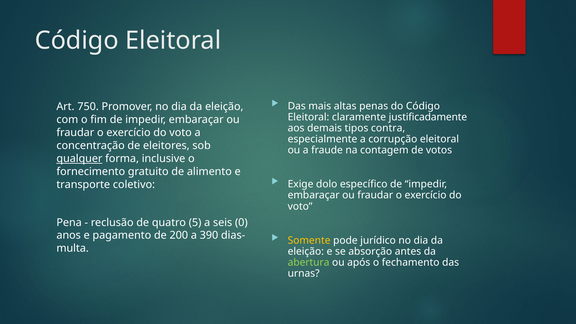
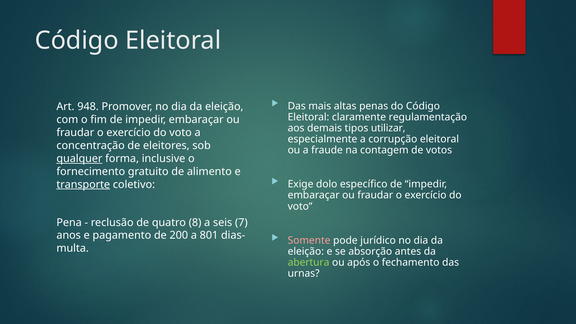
750: 750 -> 948
justificadamente: justificadamente -> regulamentação
contra: contra -> utilizar
transporte underline: none -> present
5: 5 -> 8
0: 0 -> 7
390: 390 -> 801
Somente colour: yellow -> pink
